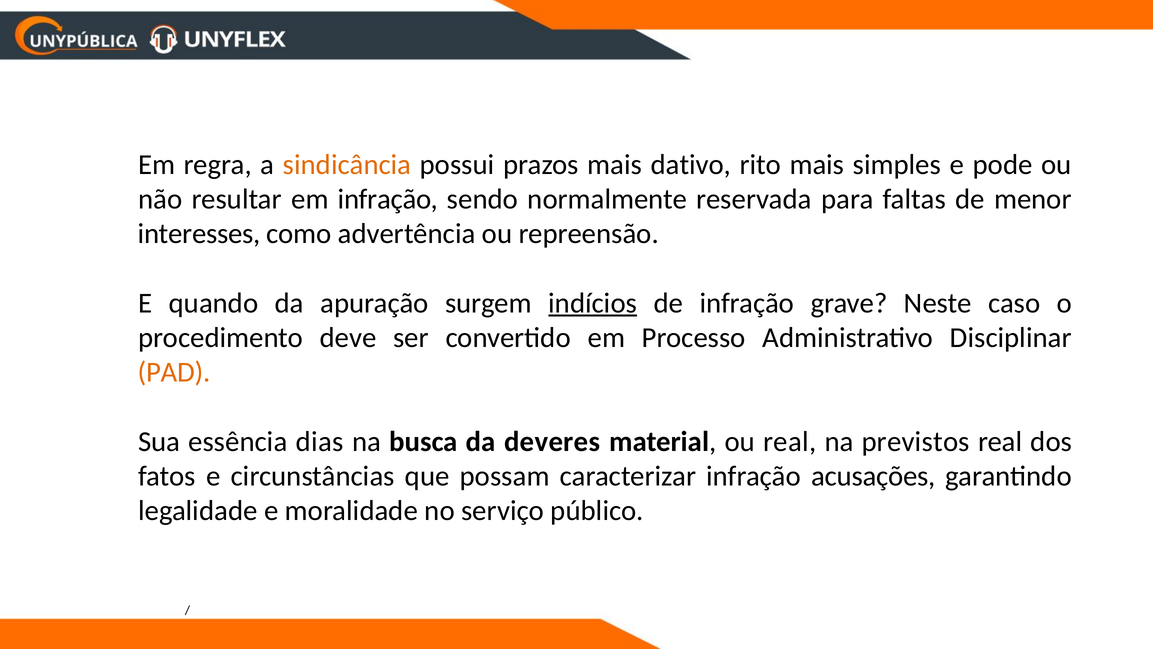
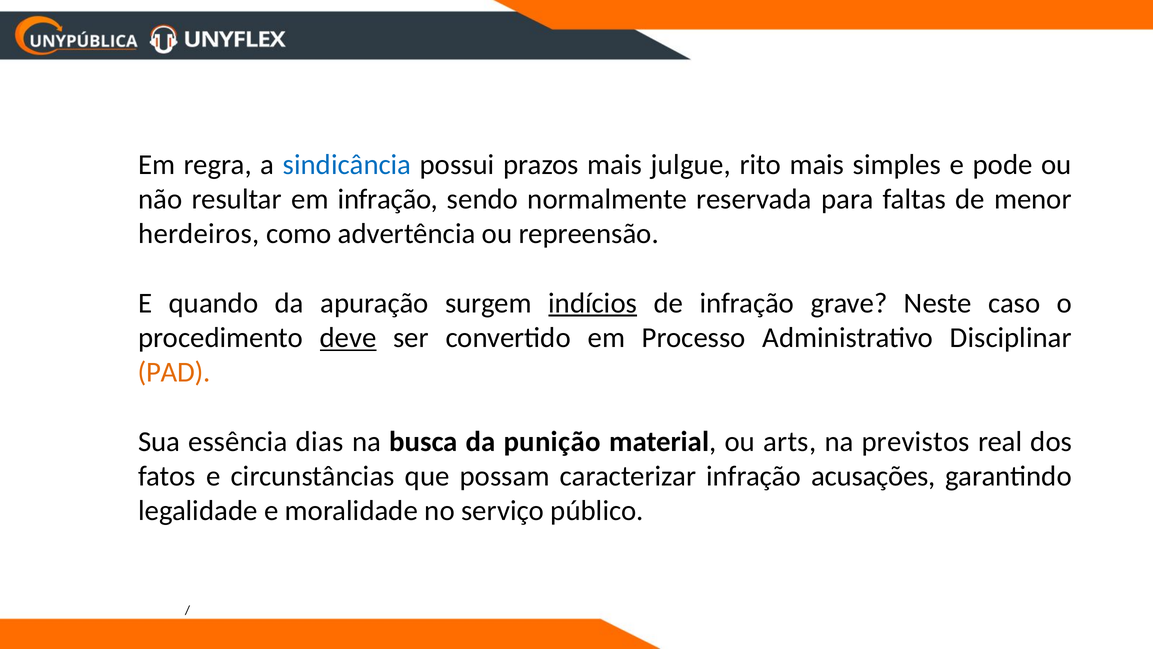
sindicância colour: orange -> blue
dativo: dativo -> julgue
interesses: interesses -> herdeiros
deve underline: none -> present
deveres: deveres -> punição
ou real: real -> arts
